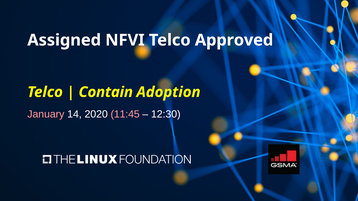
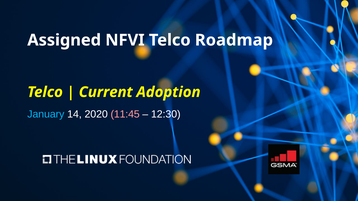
Approved: Approved -> Roadmap
Contain: Contain -> Current
January colour: pink -> light blue
